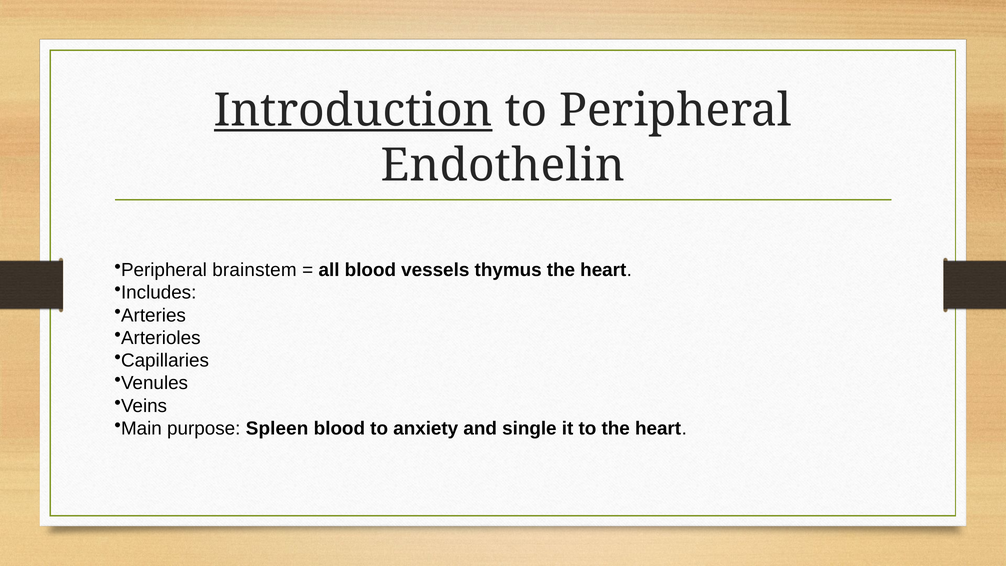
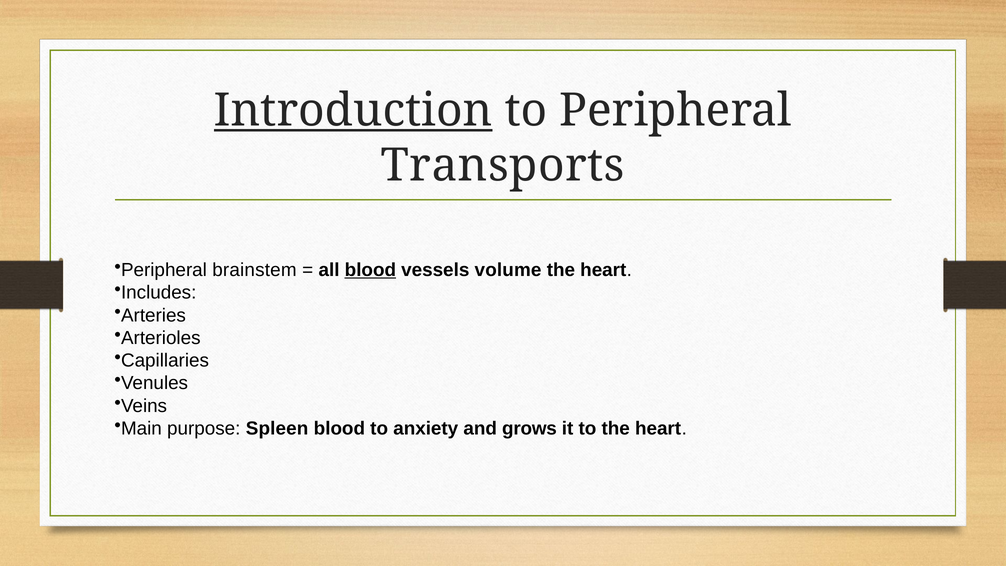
Endothelin: Endothelin -> Transports
blood at (370, 270) underline: none -> present
thymus: thymus -> volume
single: single -> grows
